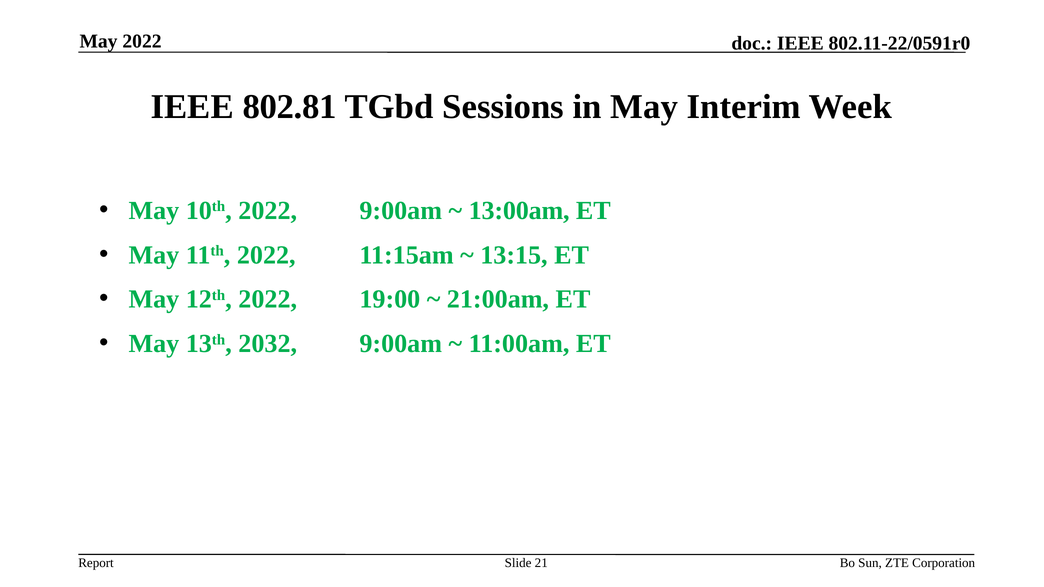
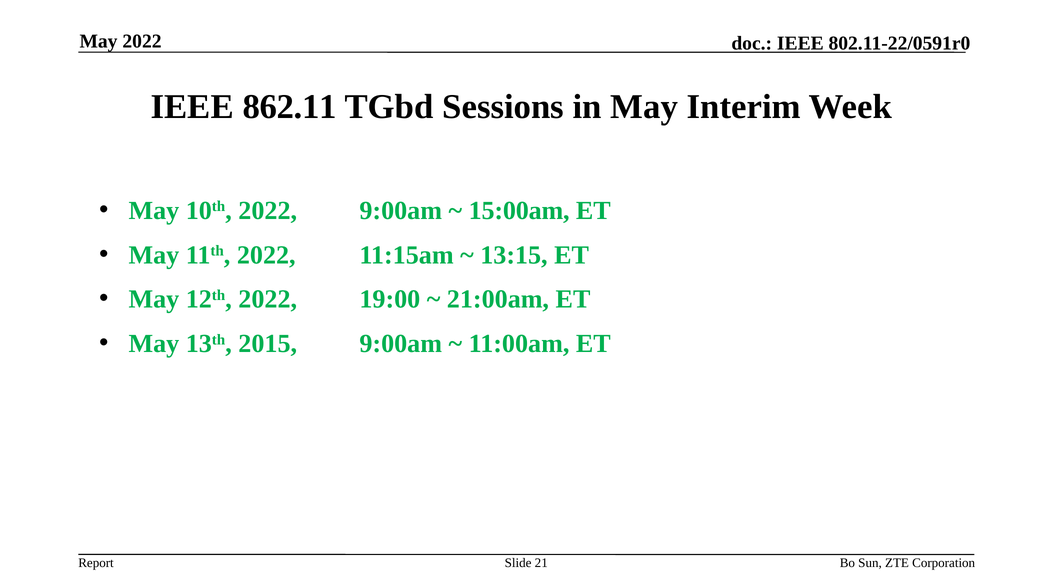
802.81: 802.81 -> 862.11
13:00am: 13:00am -> 15:00am
2032: 2032 -> 2015
